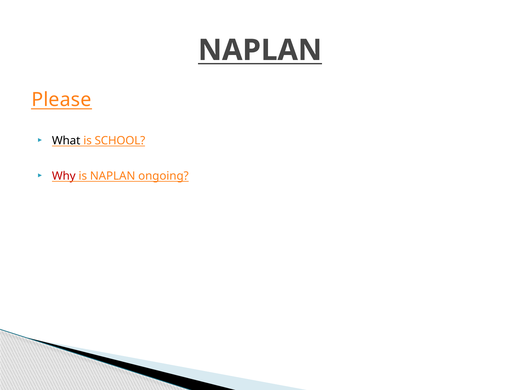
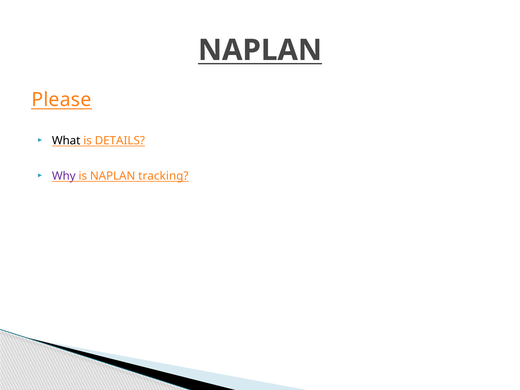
SCHOOL: SCHOOL -> DETAILS
Why colour: red -> purple
ongoing: ongoing -> tracking
